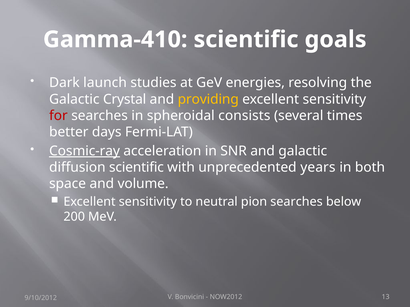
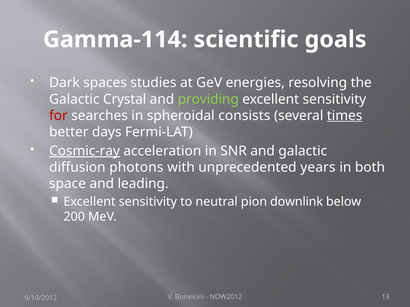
Gamma-410: Gamma-410 -> Gamma-114
launch: launch -> spaces
providing colour: yellow -> light green
times underline: none -> present
diffusion scientific: scientific -> photons
volume: volume -> leading
pion searches: searches -> downlink
